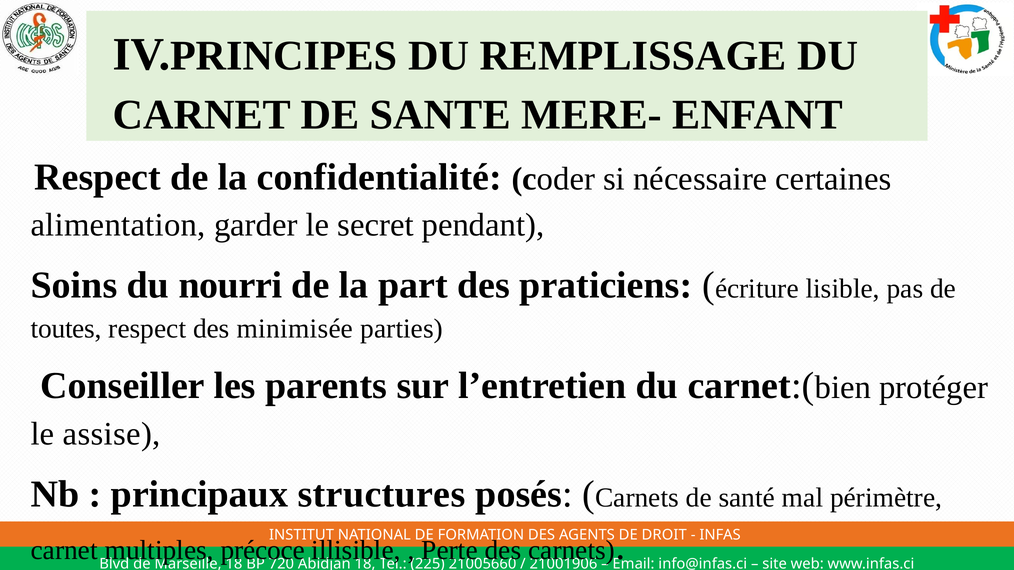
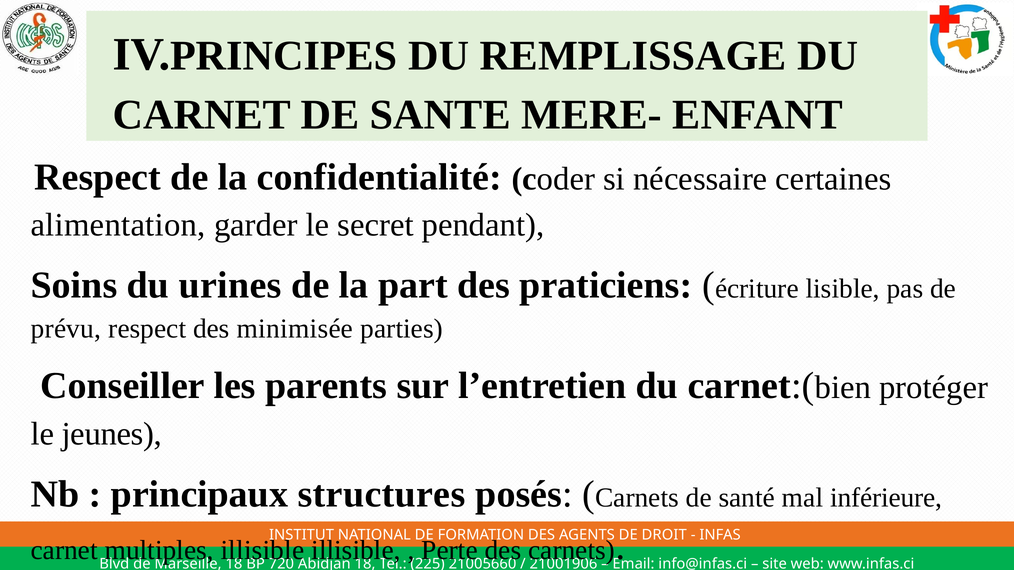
nourri: nourri -> urines
toutes: toutes -> prévu
assise: assise -> jeunes
périmètre: périmètre -> inférieure
multiples précoce: précoce -> illisible
